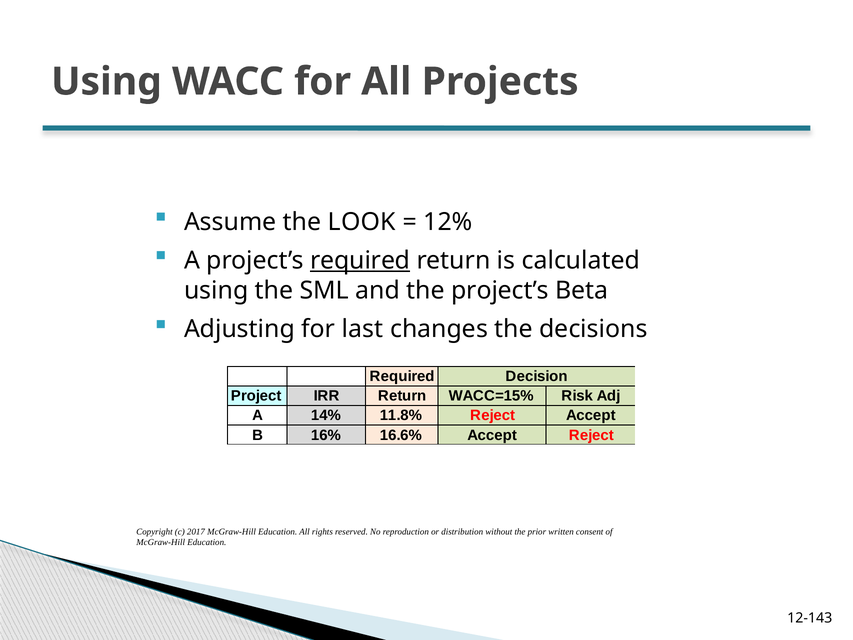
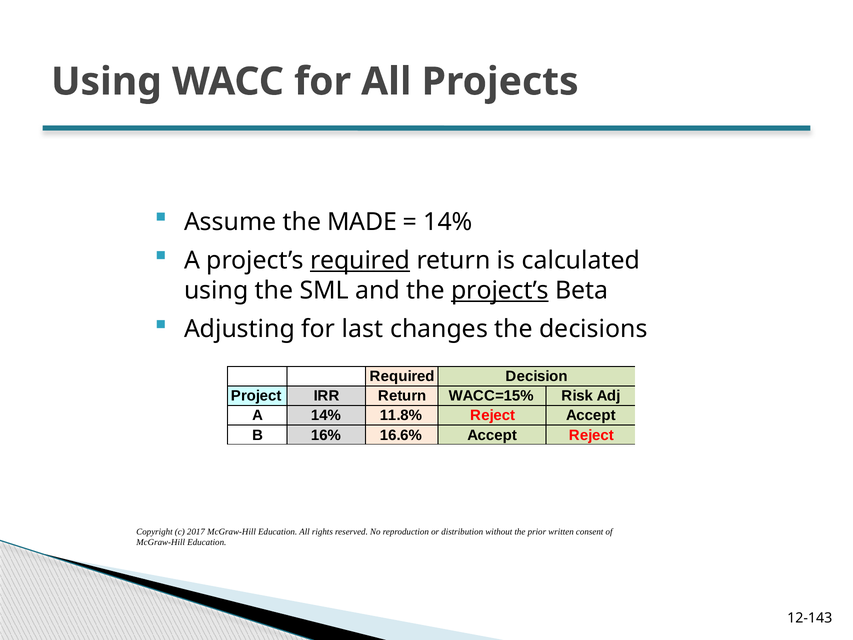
LOOK: LOOK -> MADE
12% at (448, 222): 12% -> 14%
project’s at (500, 290) underline: none -> present
